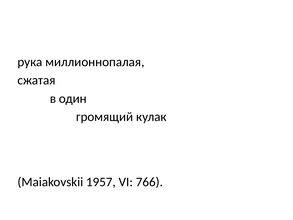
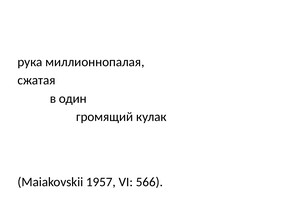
766: 766 -> 566
